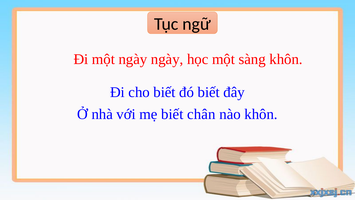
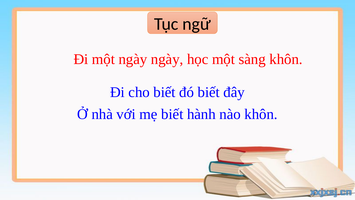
chân: chân -> hành
